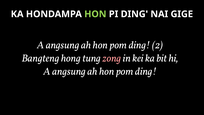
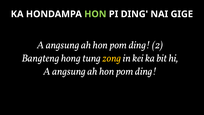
zong colour: pink -> yellow
